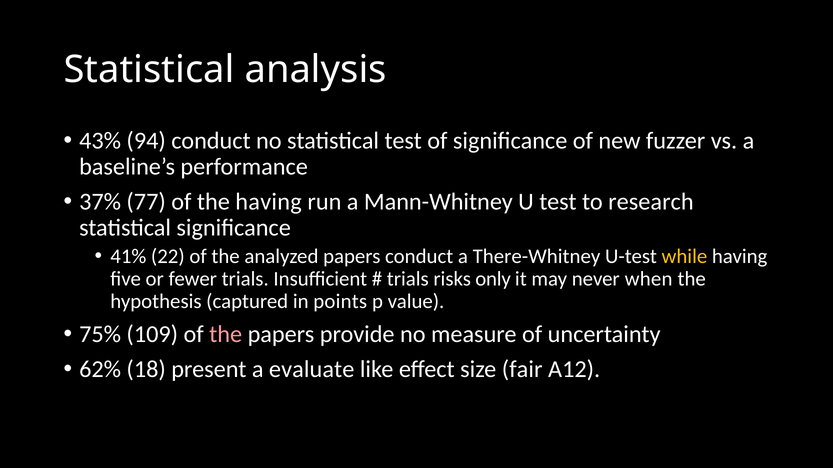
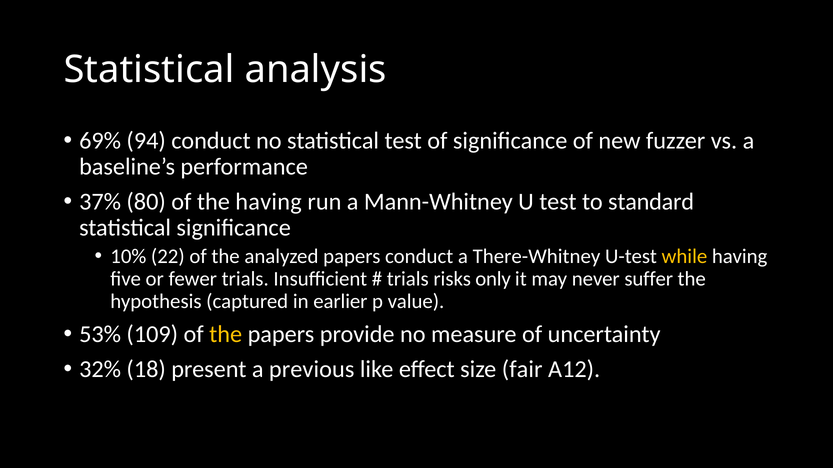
43%: 43% -> 69%
77: 77 -> 80
research: research -> standard
41%: 41% -> 10%
when: when -> suffer
points: points -> earlier
75%: 75% -> 53%
the at (226, 335) colour: pink -> yellow
62%: 62% -> 32%
evaluate: evaluate -> previous
